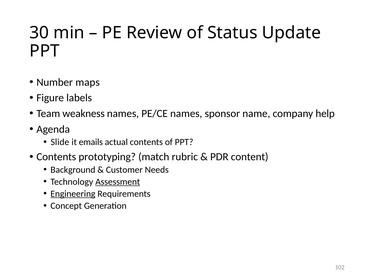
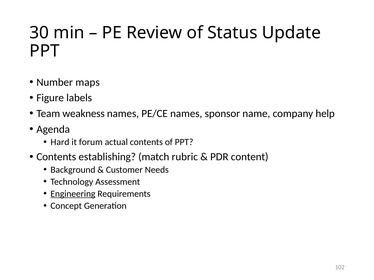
Slide: Slide -> Hard
emails: emails -> forum
prototyping: prototyping -> establishing
Assessment underline: present -> none
